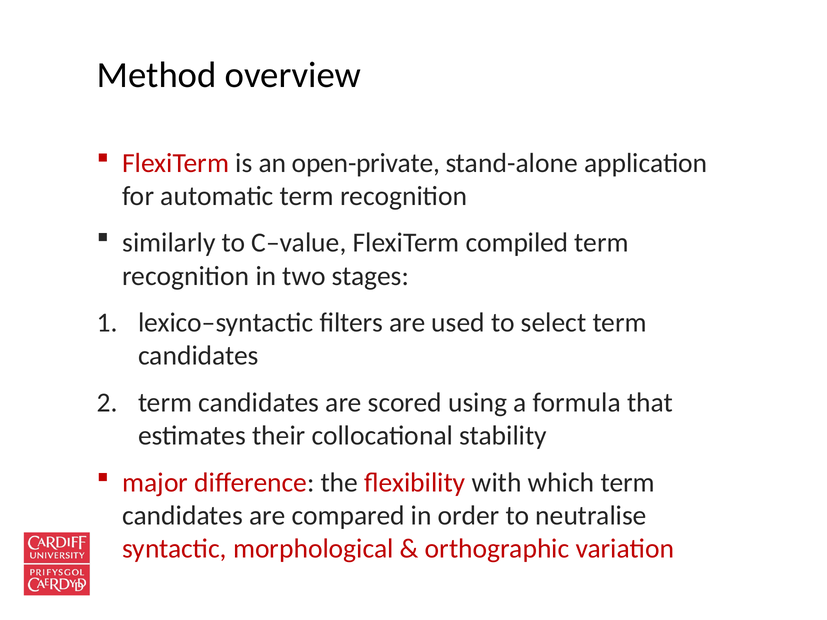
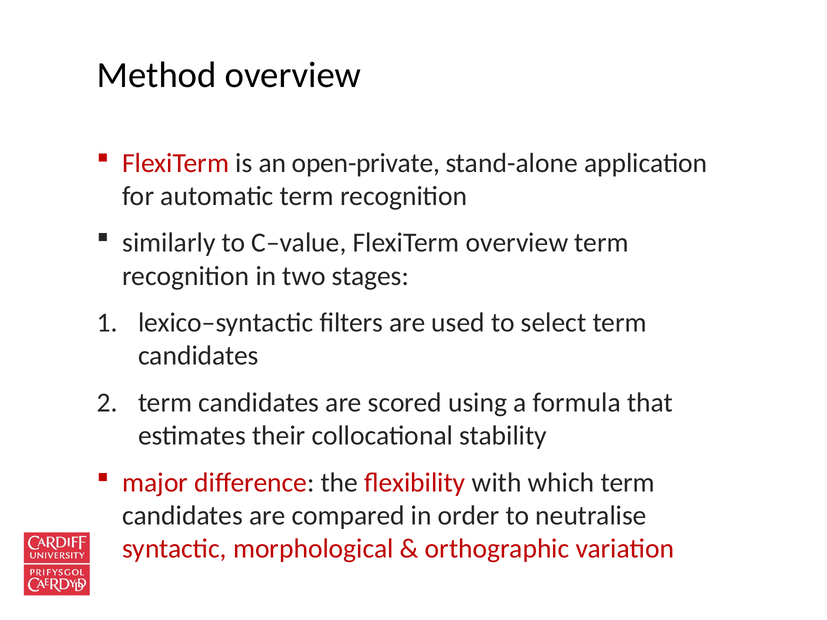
FlexiTerm compiled: compiled -> overview
